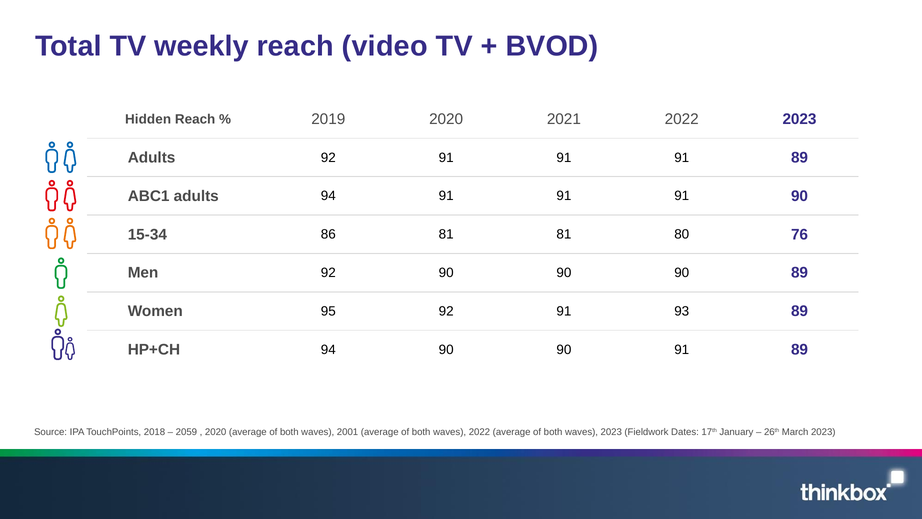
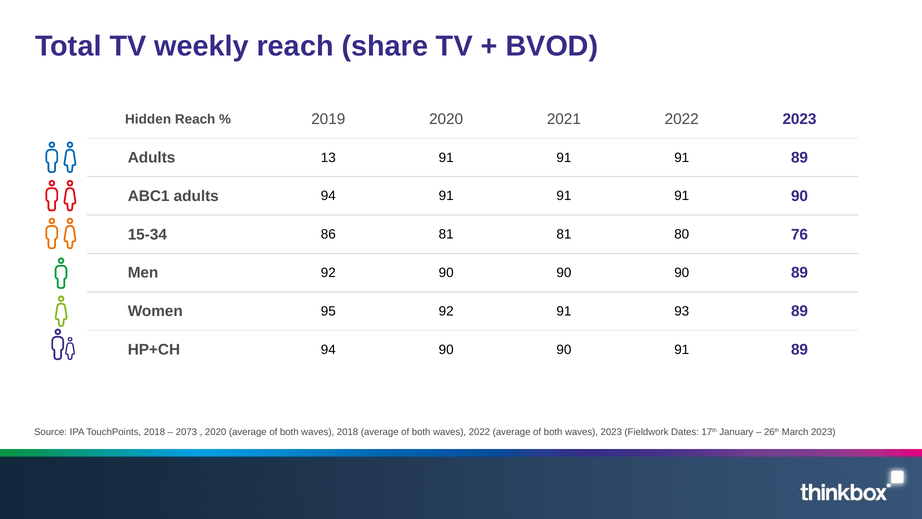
video: video -> share
Adults 92: 92 -> 13
2059: 2059 -> 2073
waves 2001: 2001 -> 2018
